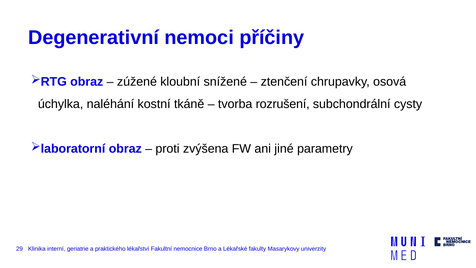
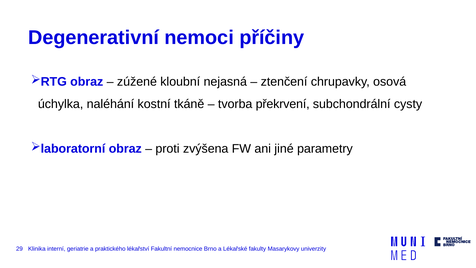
snížené: snížené -> nejasná
rozrušení: rozrušení -> překrvení
